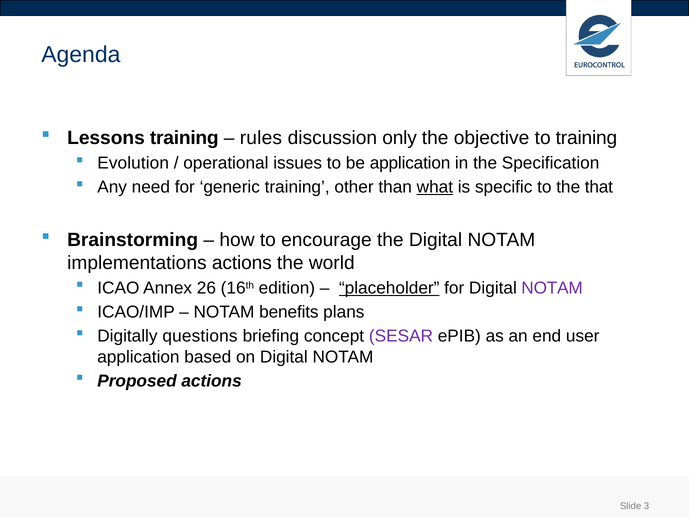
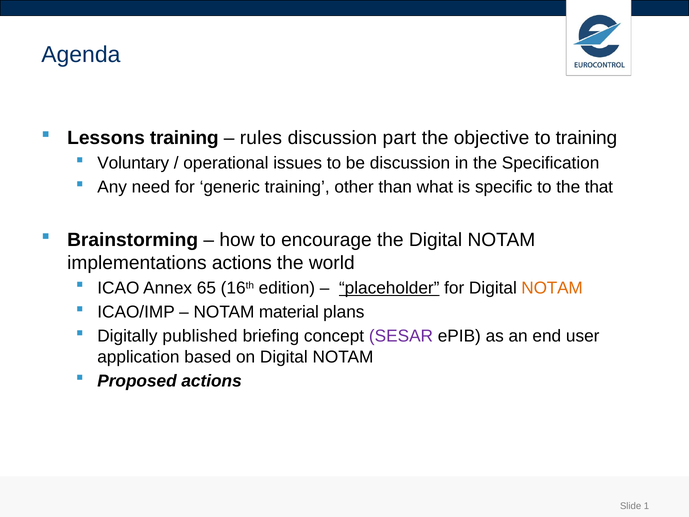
only: only -> part
Evolution: Evolution -> Voluntary
be application: application -> discussion
what underline: present -> none
26: 26 -> 65
NOTAM at (552, 288) colour: purple -> orange
benefits: benefits -> material
questions: questions -> published
3: 3 -> 1
